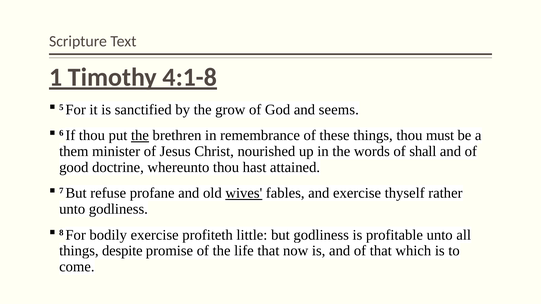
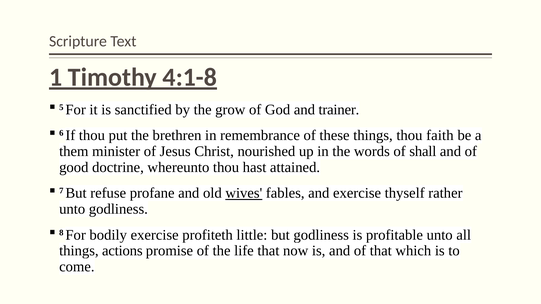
seems: seems -> trainer
the at (140, 136) underline: present -> none
must: must -> faith
despite: despite -> actions
